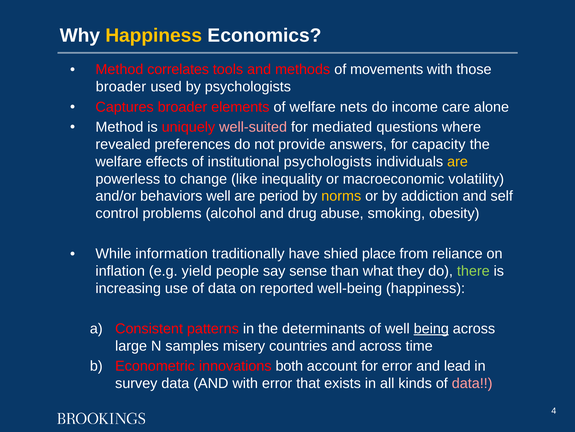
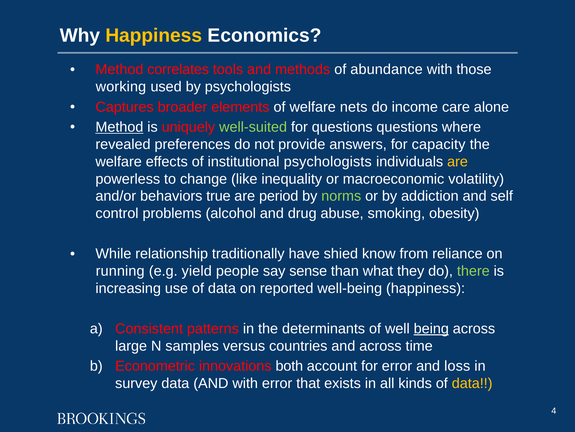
movements: movements -> abundance
broader at (121, 87): broader -> working
Method at (119, 127) underline: none -> present
well-suited colour: pink -> light green
for mediated: mediated -> questions
behaviors well: well -> true
norms colour: yellow -> light green
information: information -> relationship
place: place -> know
inflation: inflation -> running
misery: misery -> versus
lead: lead -> loss
data at (472, 383) colour: pink -> yellow
